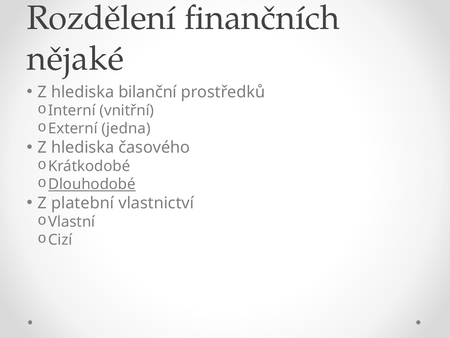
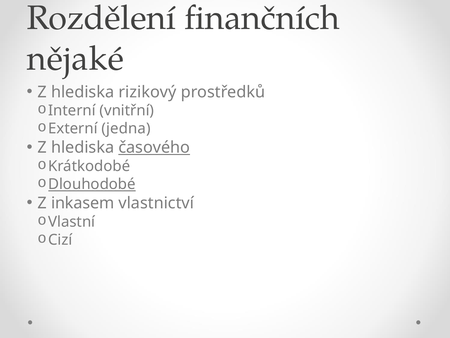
bilanční: bilanční -> rizikový
časového underline: none -> present
platební: platební -> inkasem
